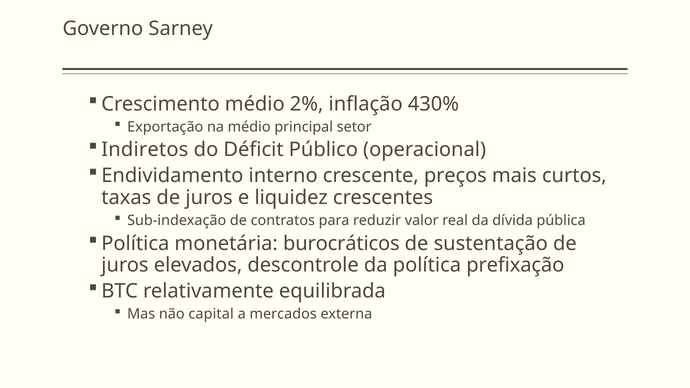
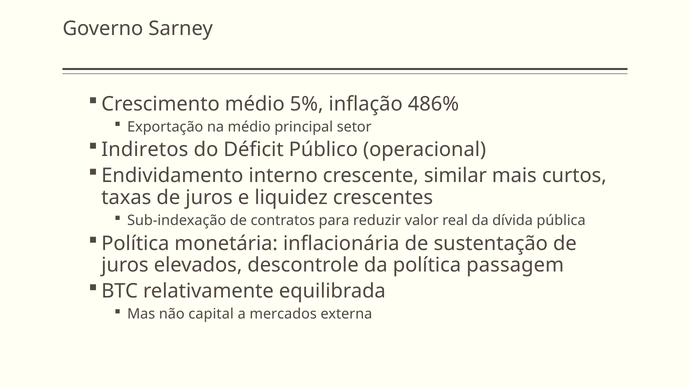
2%: 2% -> 5%
430%: 430% -> 486%
preços: preços -> similar
burocráticos: burocráticos -> inflacionária
prefixação: prefixação -> passagem
